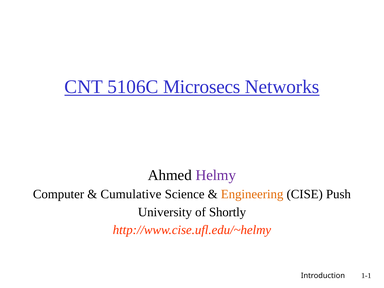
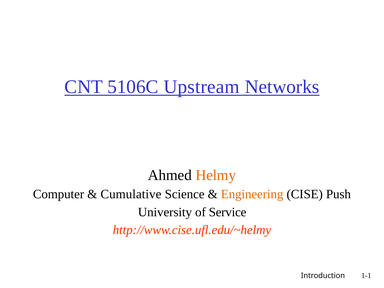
Microsecs: Microsecs -> Upstream
Helmy colour: purple -> orange
Shortly: Shortly -> Service
